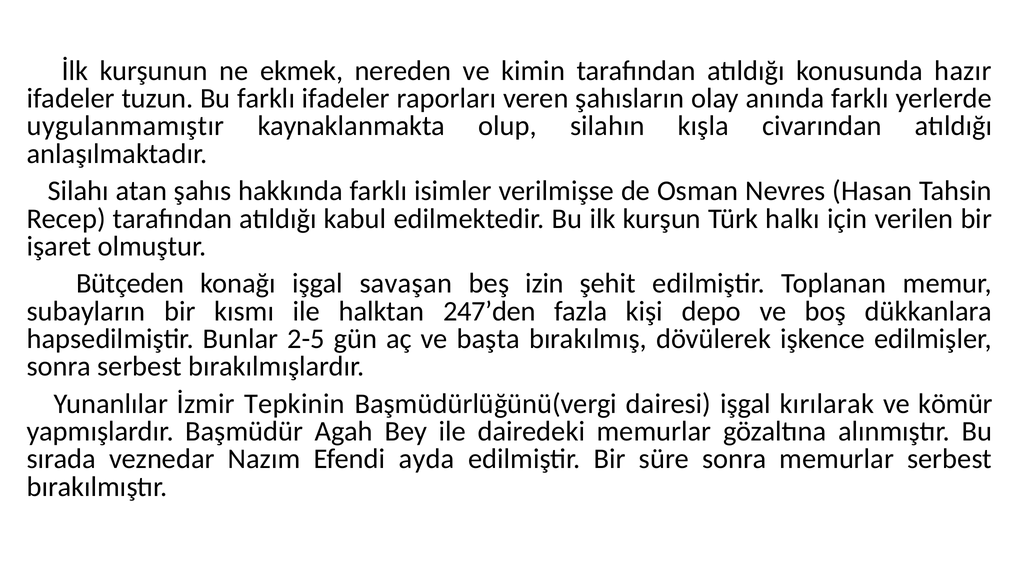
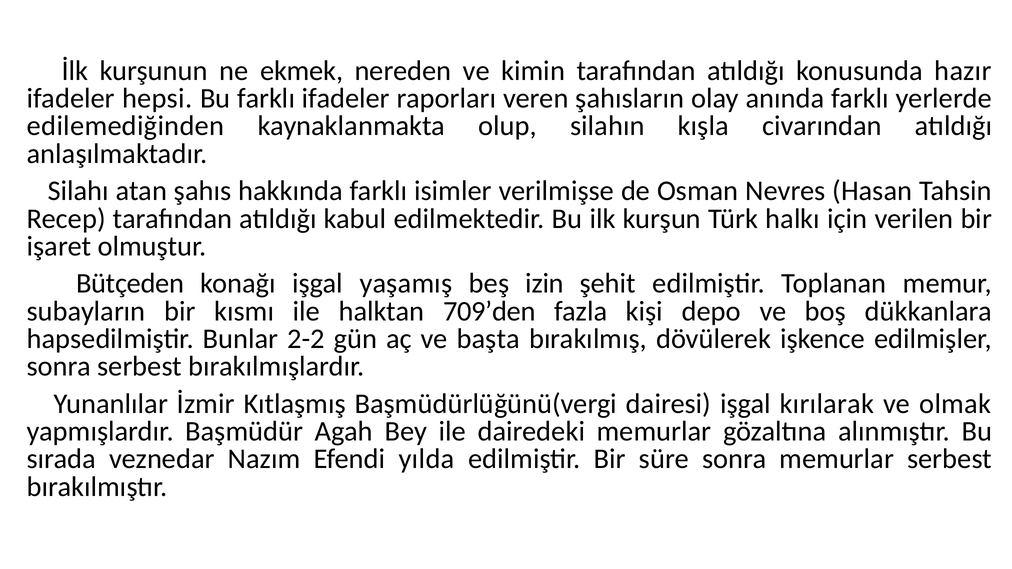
tuzun: tuzun -> hepsi
uygulanmamıştır: uygulanmamıştır -> edilemediğinden
savaşan: savaşan -> yaşamış
247’den: 247’den -> 709’den
2-5: 2-5 -> 2-2
Tepkinin: Tepkinin -> Kıtlaşmış
kömür: kömür -> olmak
ayda: ayda -> yılda
